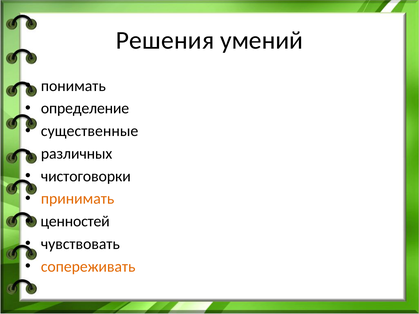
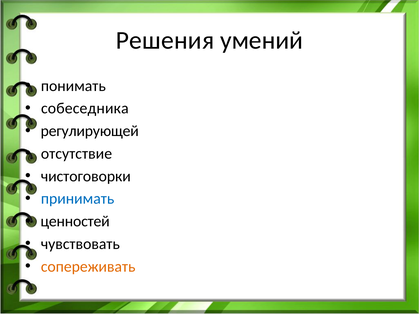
определение: определение -> собеседника
существенные: существенные -> регулирующей
различных: различных -> отсутствие
принимать colour: orange -> blue
